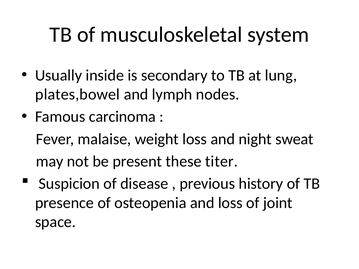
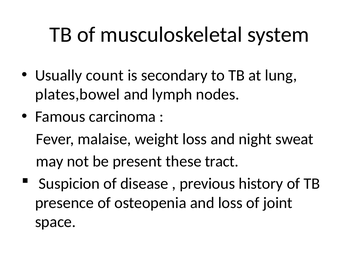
inside: inside -> count
titer: titer -> tract
